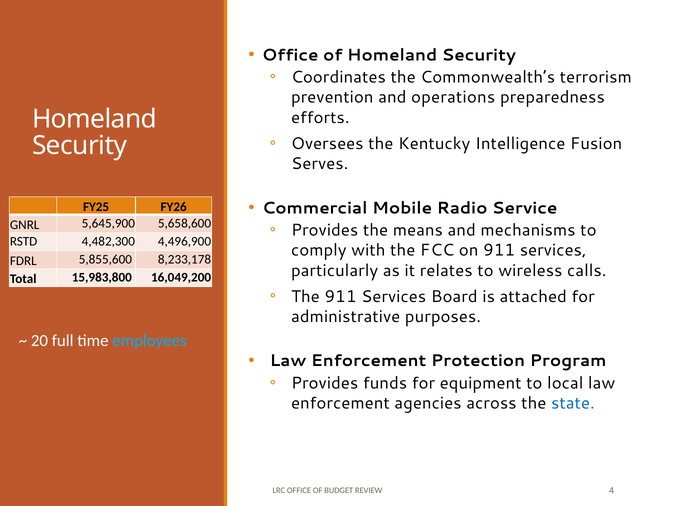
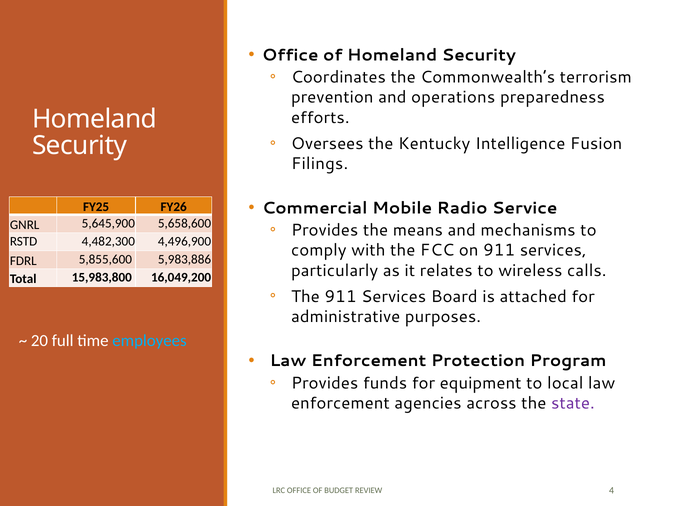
Serves: Serves -> Filings
8,233,178: 8,233,178 -> 5,983,886
state colour: blue -> purple
